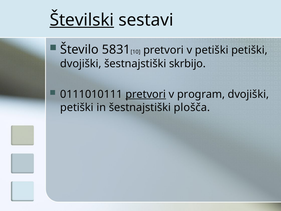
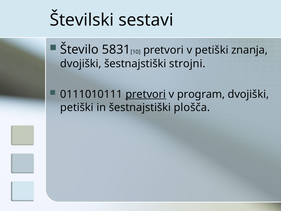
Številski underline: present -> none
petiški petiški: petiški -> znanja
skrbijo: skrbijo -> strojni
